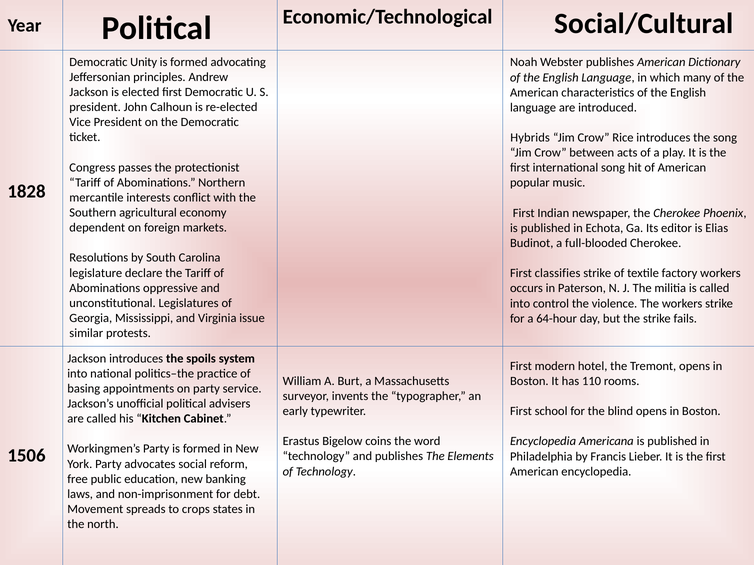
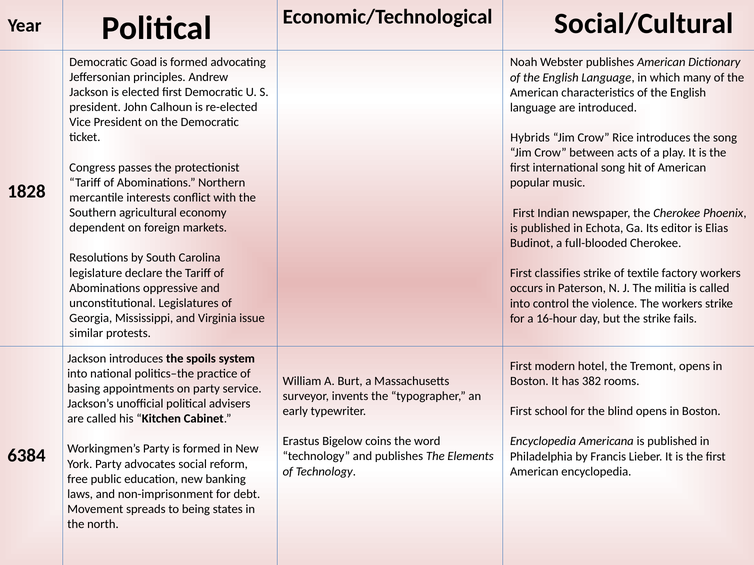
Unity: Unity -> Goad
64-hour: 64-hour -> 16-hour
110: 110 -> 382
1506: 1506 -> 6384
crops: crops -> being
